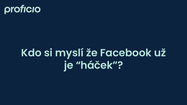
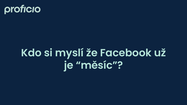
háček: háček -> měsíc
